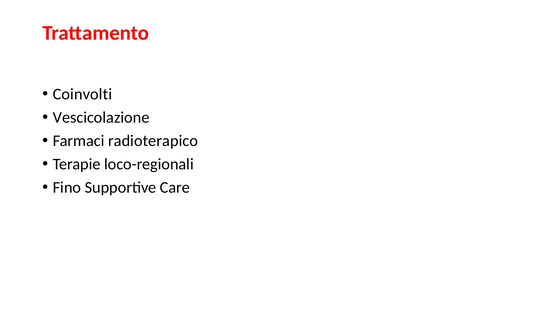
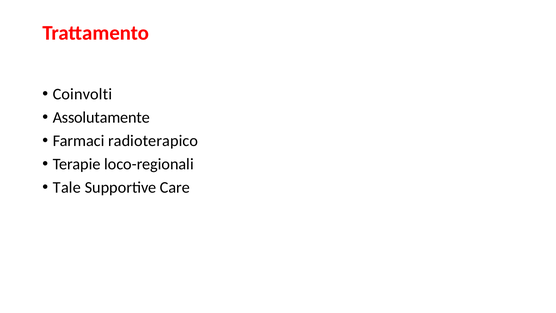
Vescicolazione: Vescicolazione -> Assolutamente
Fino: Fino -> Tale
